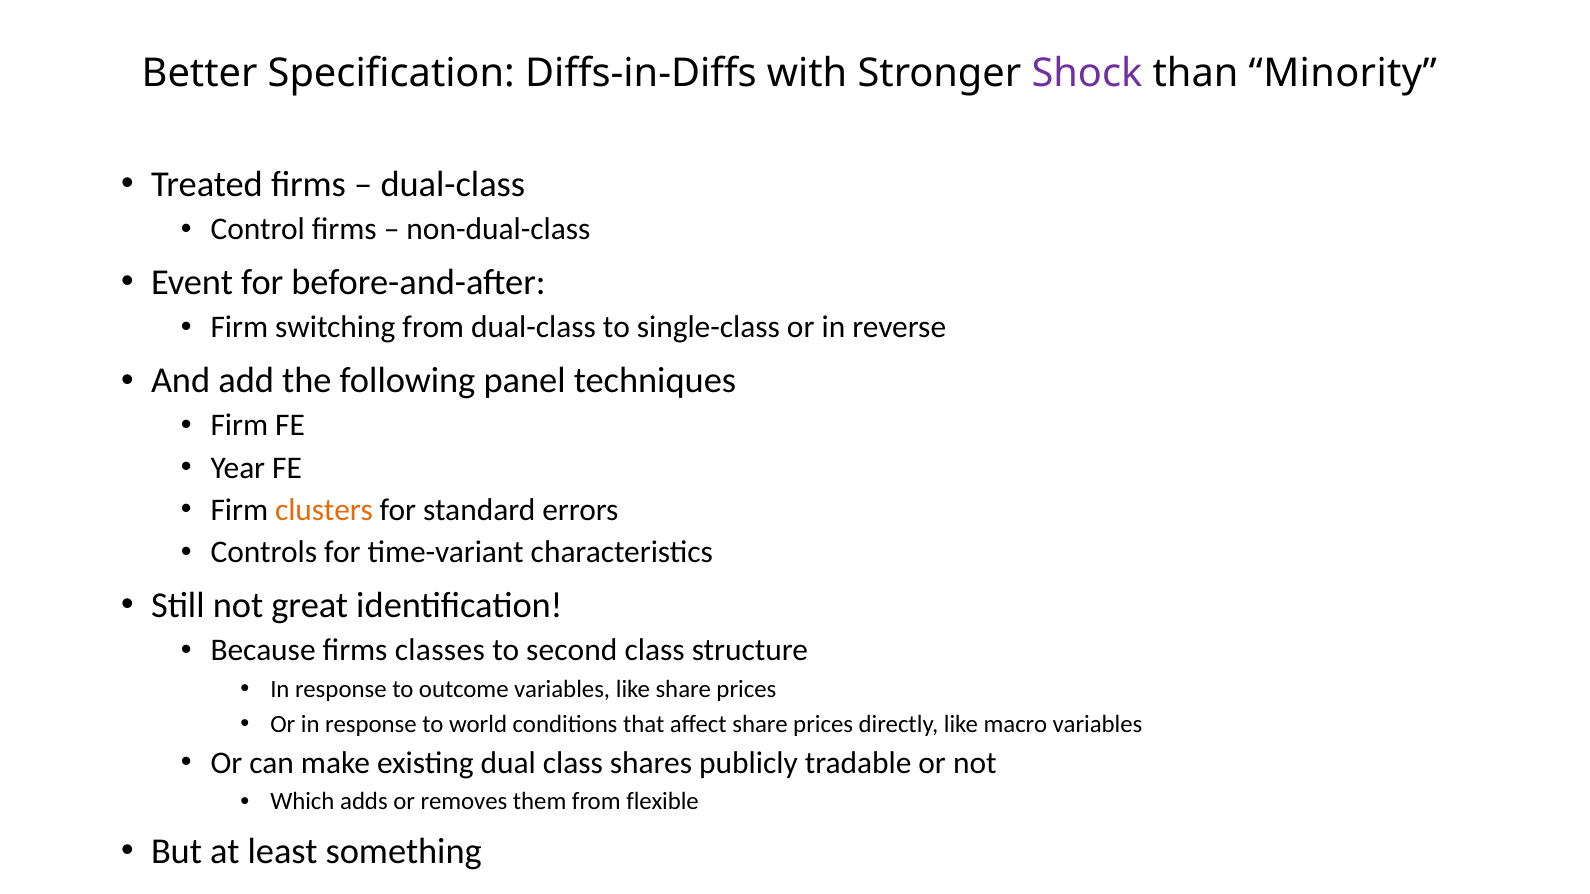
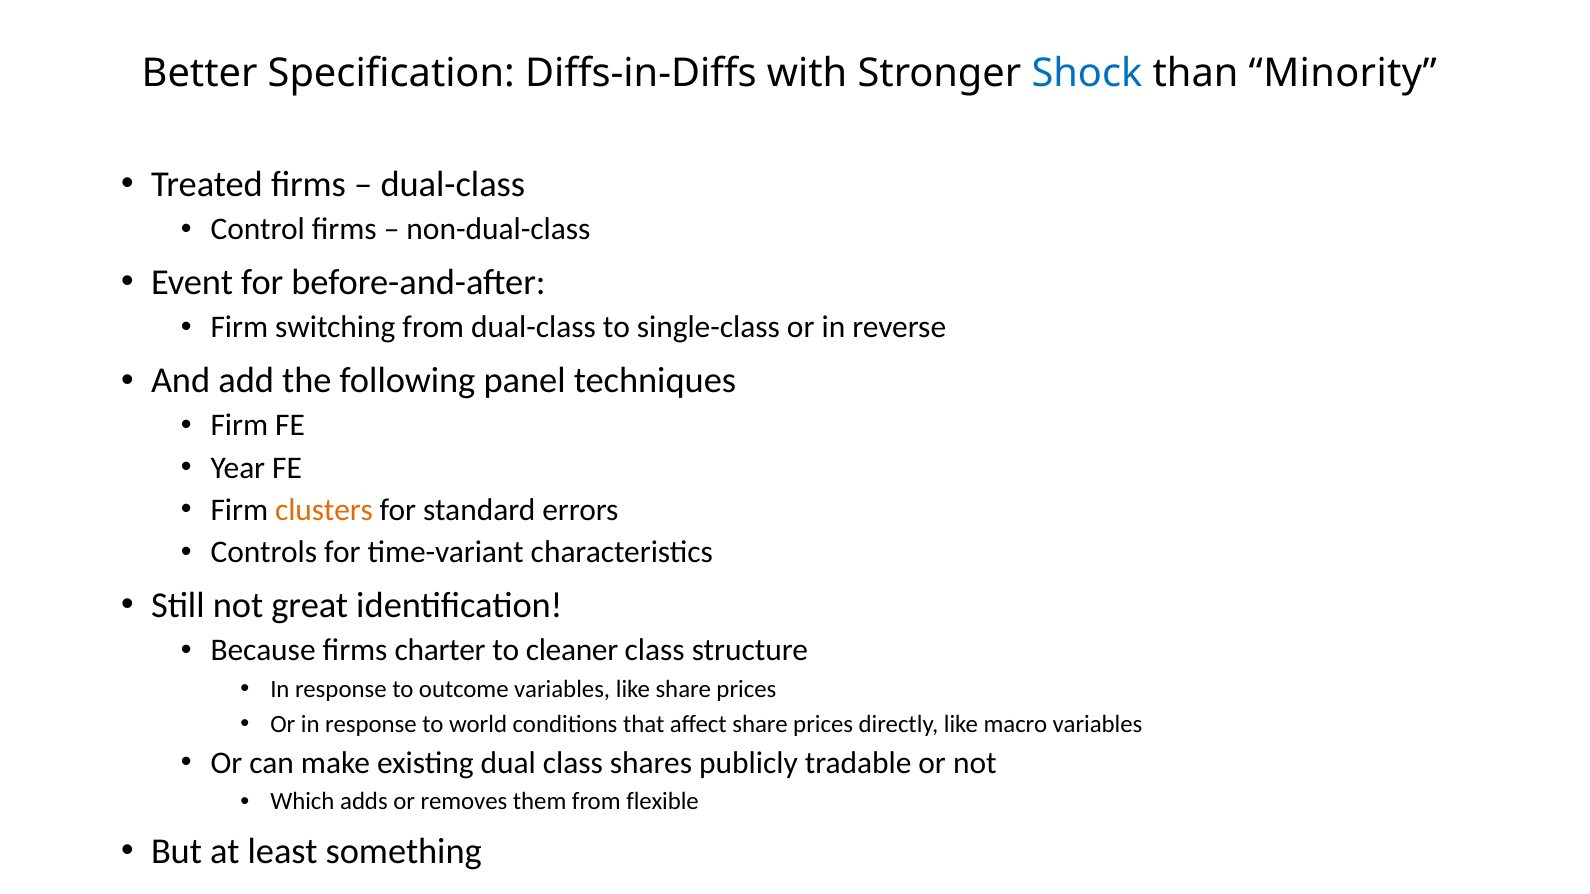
Shock colour: purple -> blue
classes: classes -> charter
second: second -> cleaner
